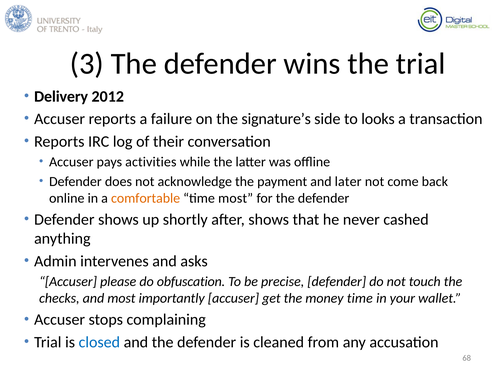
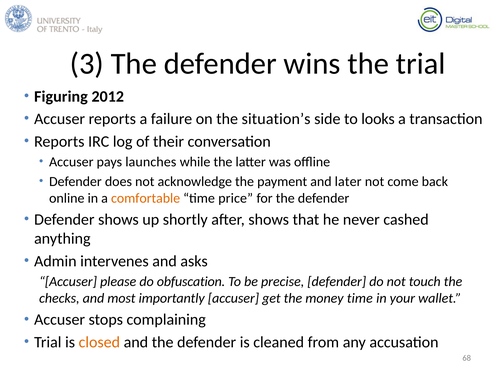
Delivery: Delivery -> Figuring
signature’s: signature’s -> situation’s
activities: activities -> launches
time most: most -> price
closed colour: blue -> orange
